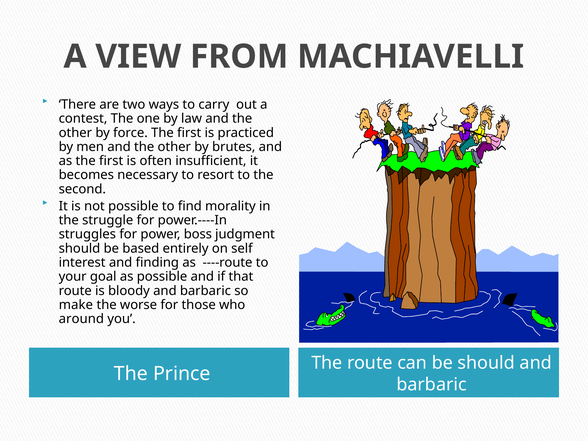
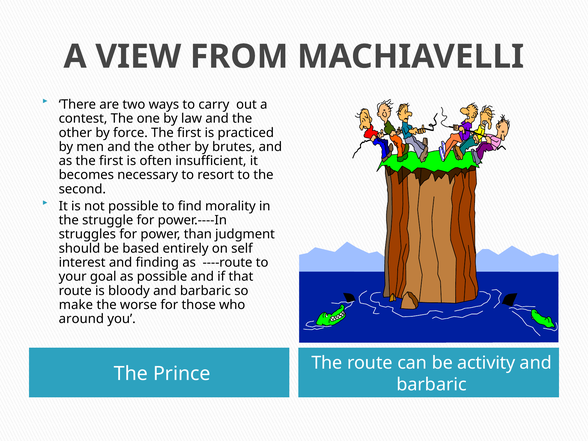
boss: boss -> than
be should: should -> activity
